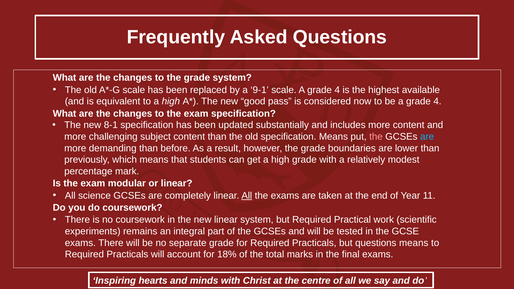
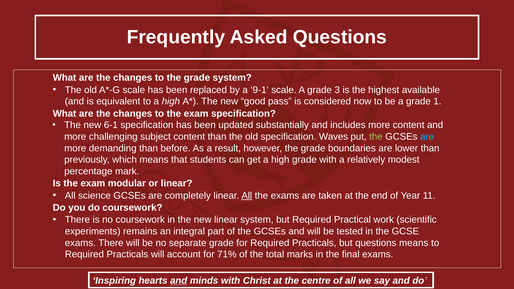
scale A grade 4: 4 -> 3
be a grade 4: 4 -> 1
8-1: 8-1 -> 6-1
specification Means: Means -> Waves
the at (376, 137) colour: pink -> light green
18%: 18% -> 71%
and at (179, 281) underline: none -> present
